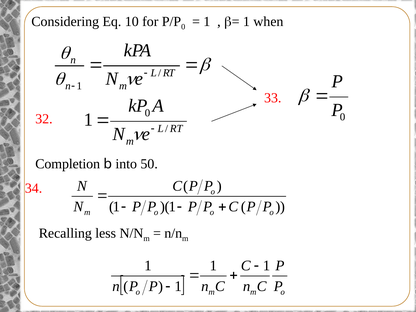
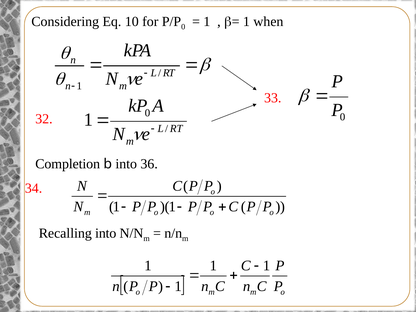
50: 50 -> 36
Recalling less: less -> into
